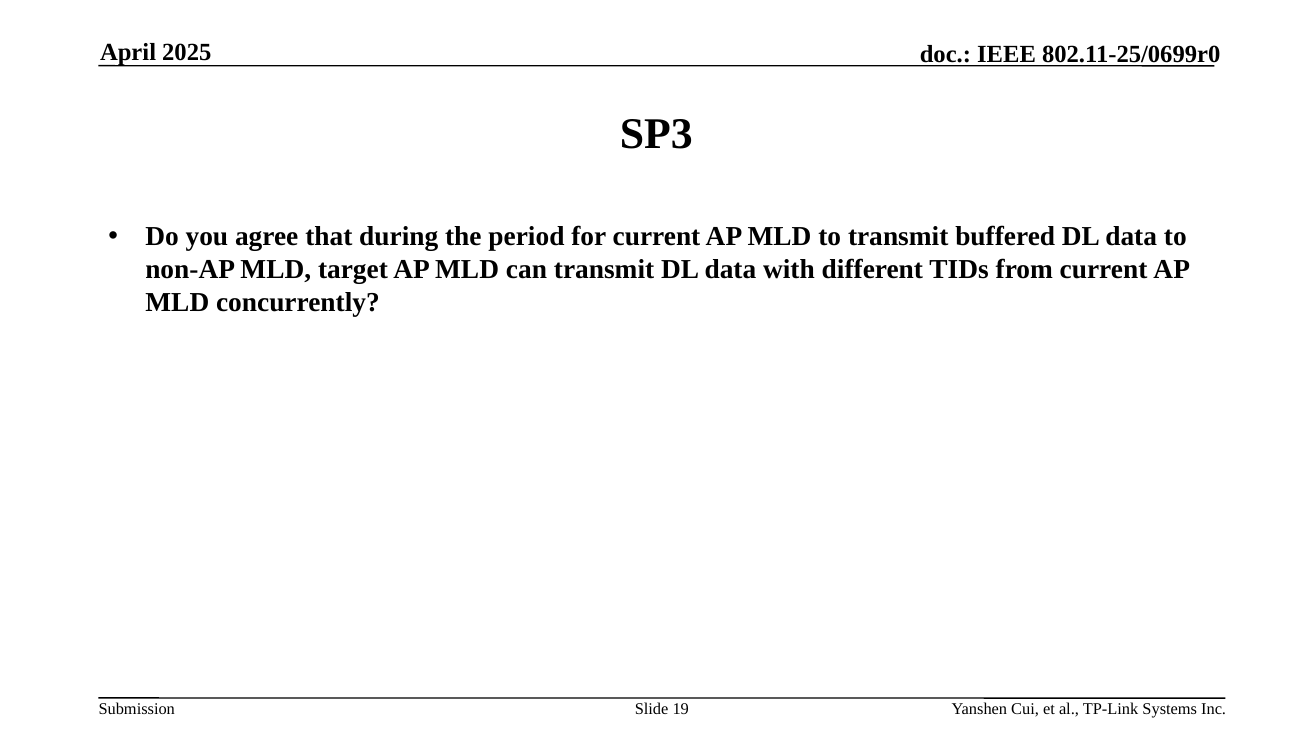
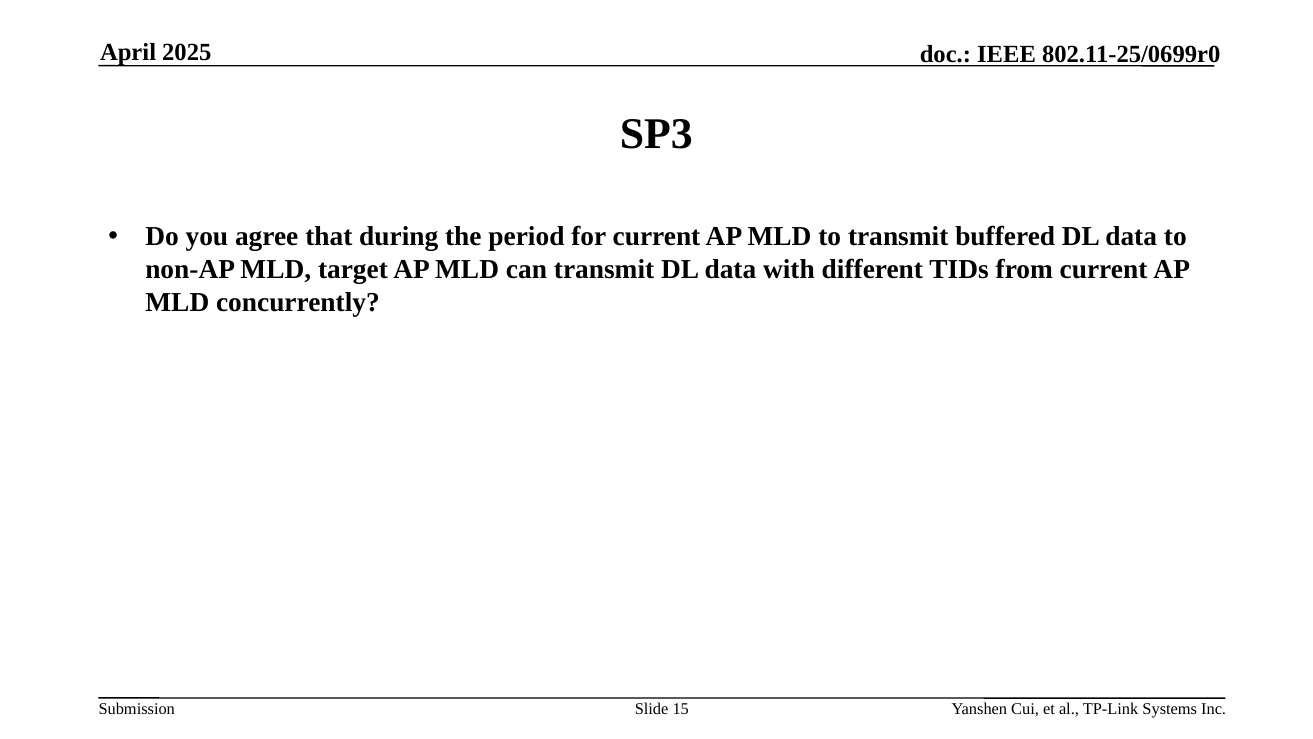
19: 19 -> 15
